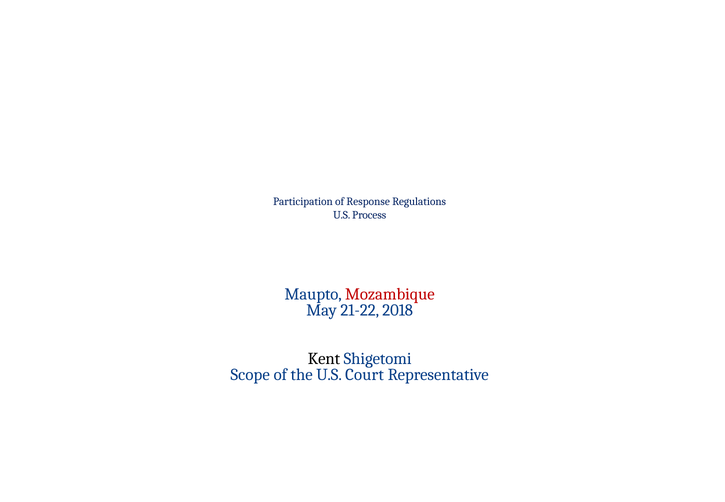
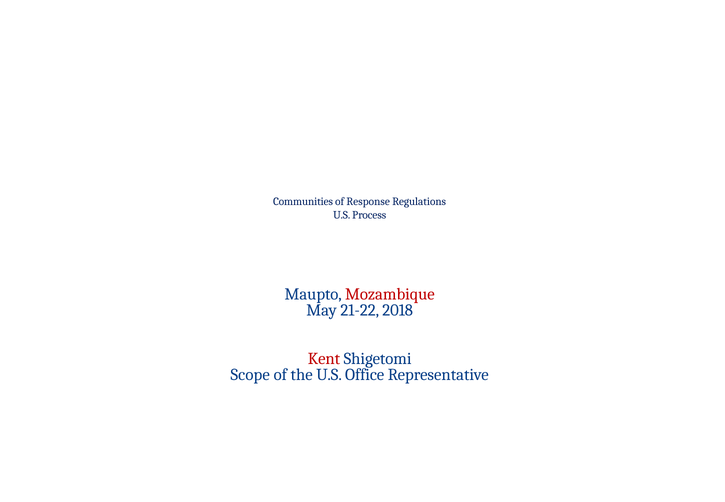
Participation: Participation -> Communities
Kent colour: black -> red
Court: Court -> Office
